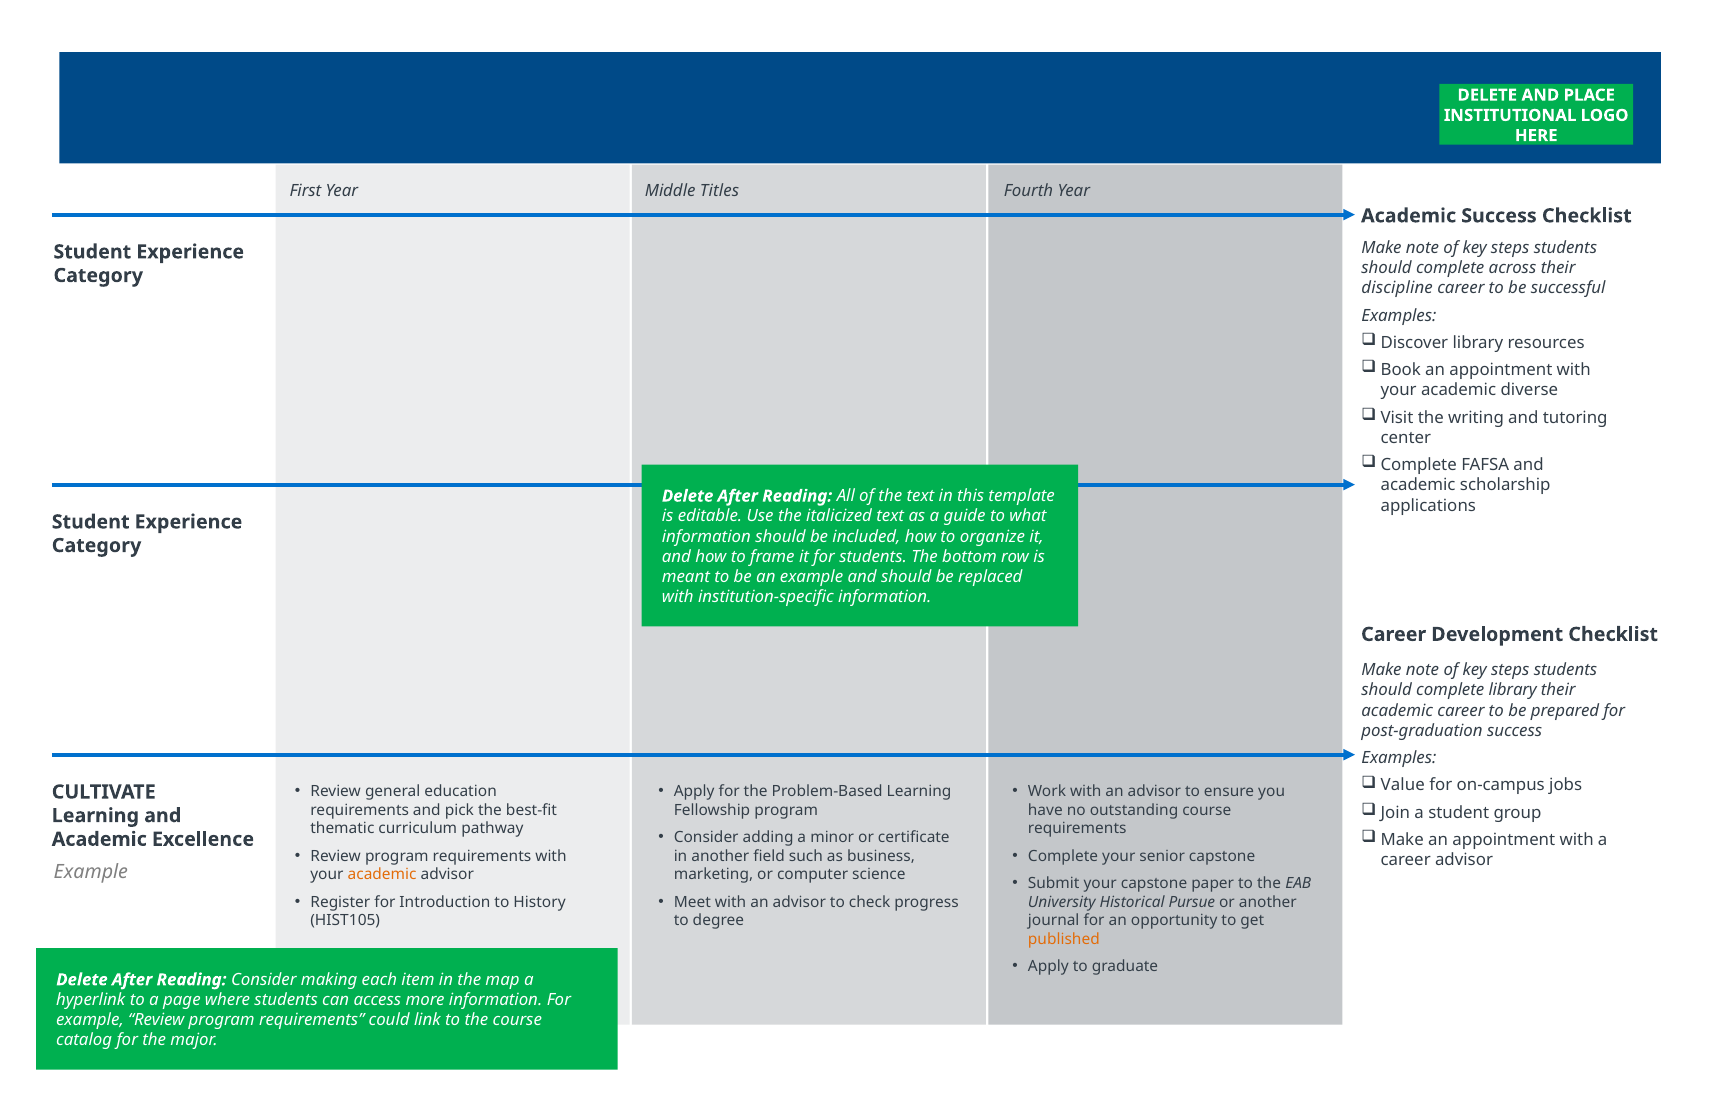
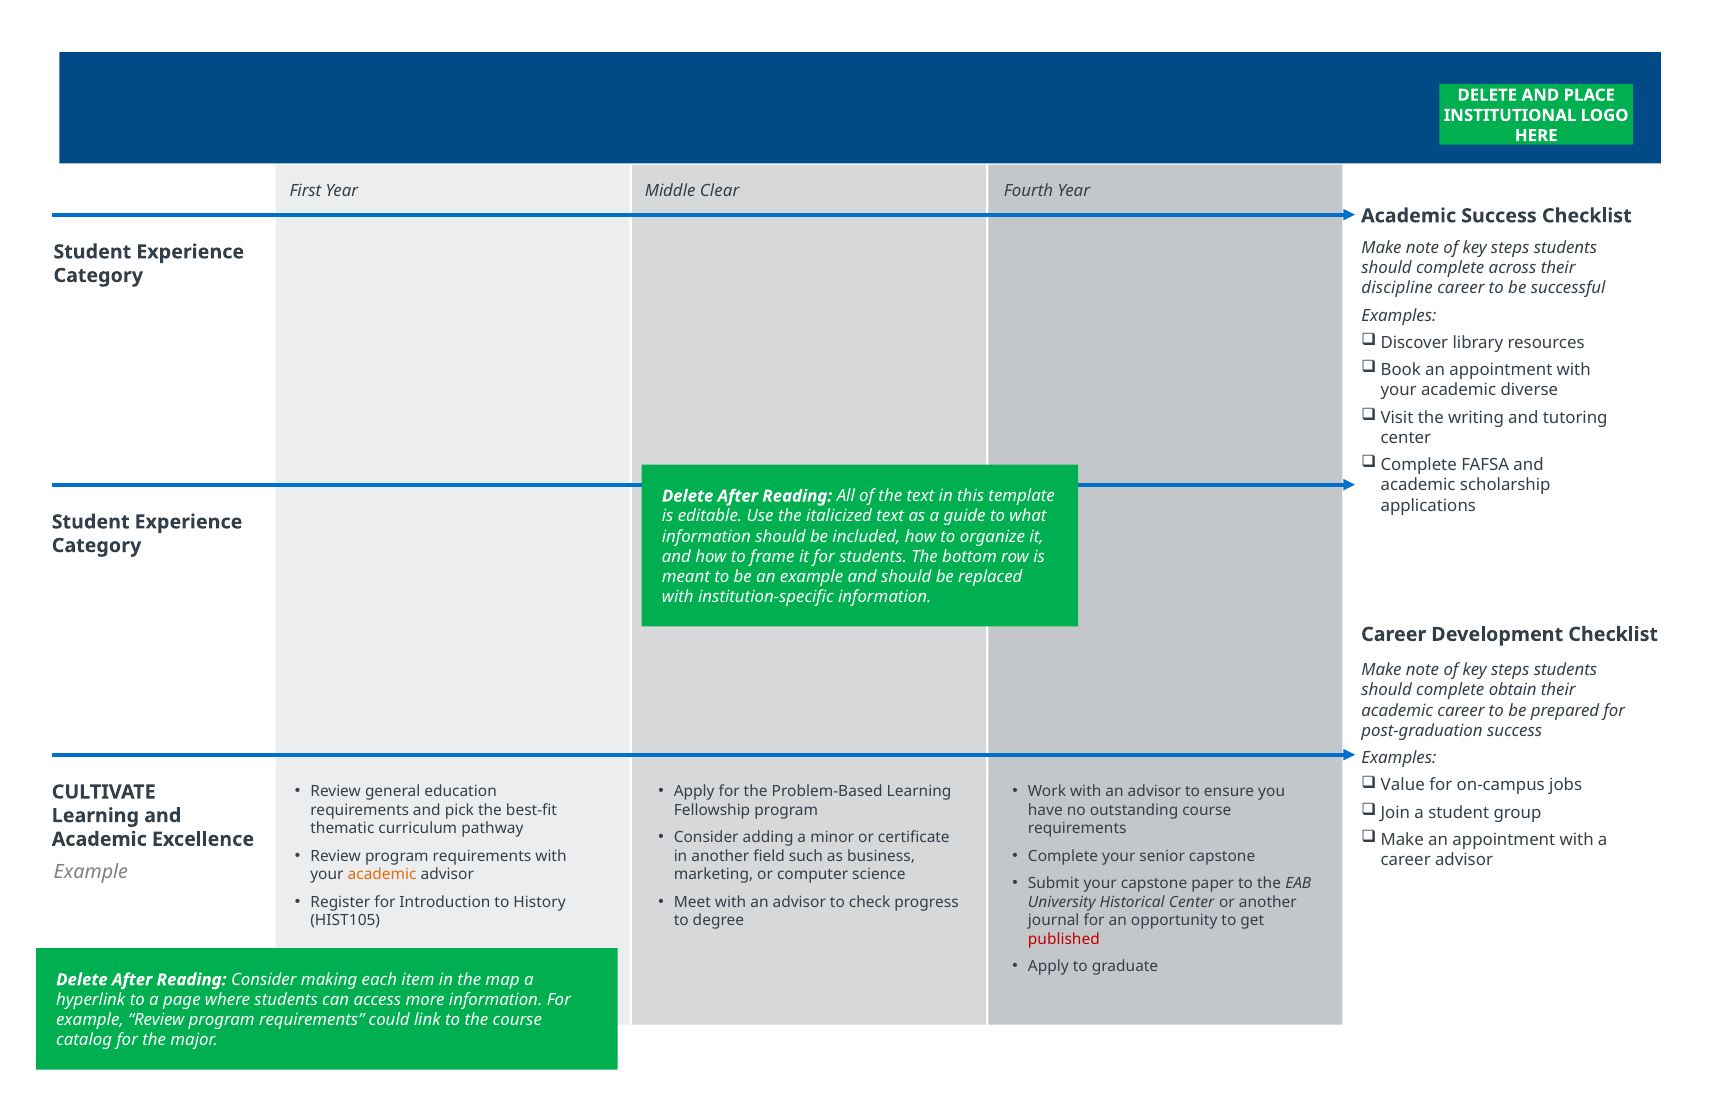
Titles: Titles -> Clear
complete library: library -> obtain
Historical Pursue: Pursue -> Center
published colour: orange -> red
